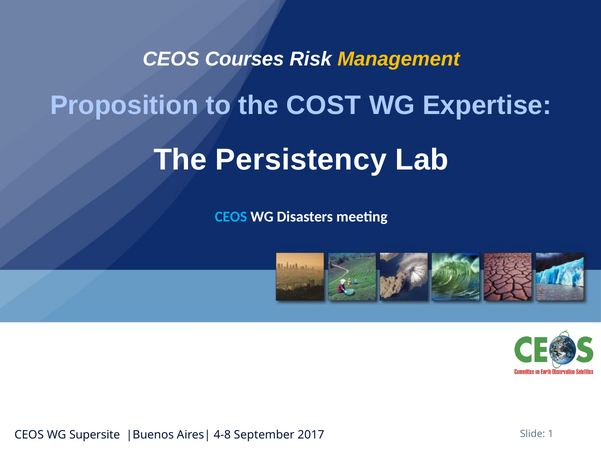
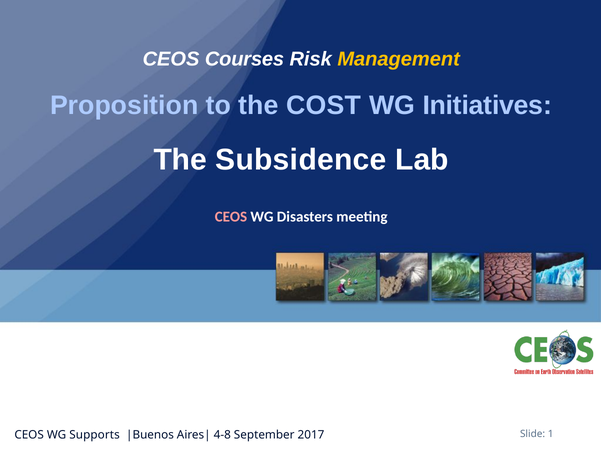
Expertise: Expertise -> Initiatives
Persistency: Persistency -> Subsidence
CEOS at (231, 217) colour: light blue -> pink
Supersite: Supersite -> Supports
